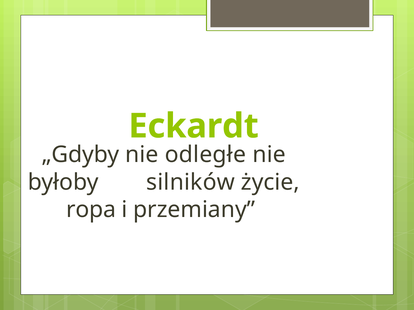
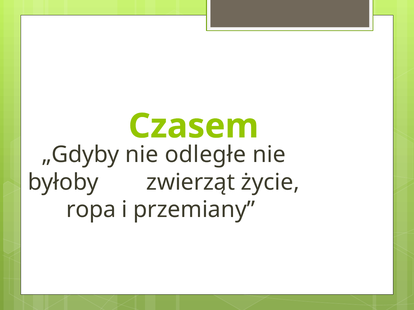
Eckardt: Eckardt -> Czasem
silników: silników -> zwierząt
